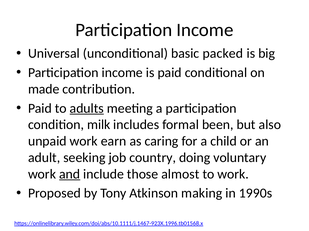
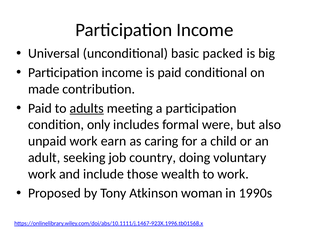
milk: milk -> only
been: been -> were
and underline: present -> none
almost: almost -> wealth
making: making -> woman
